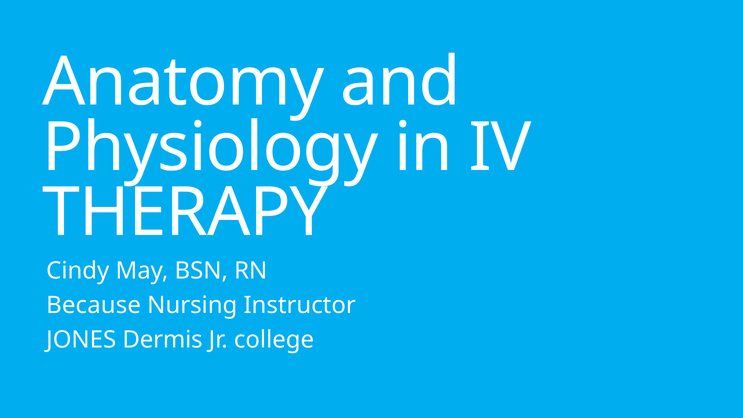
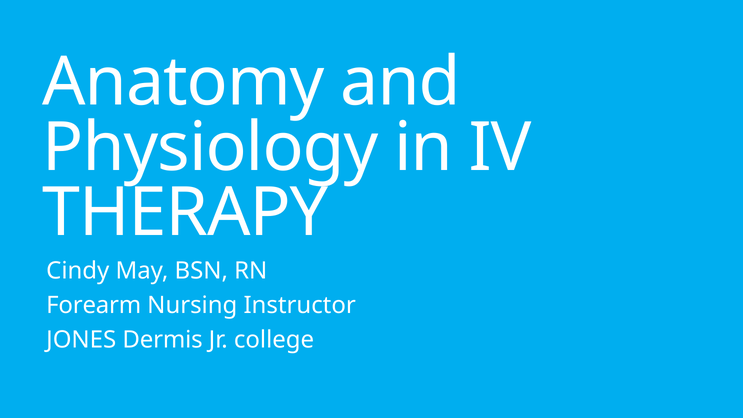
Because: Because -> Forearm
